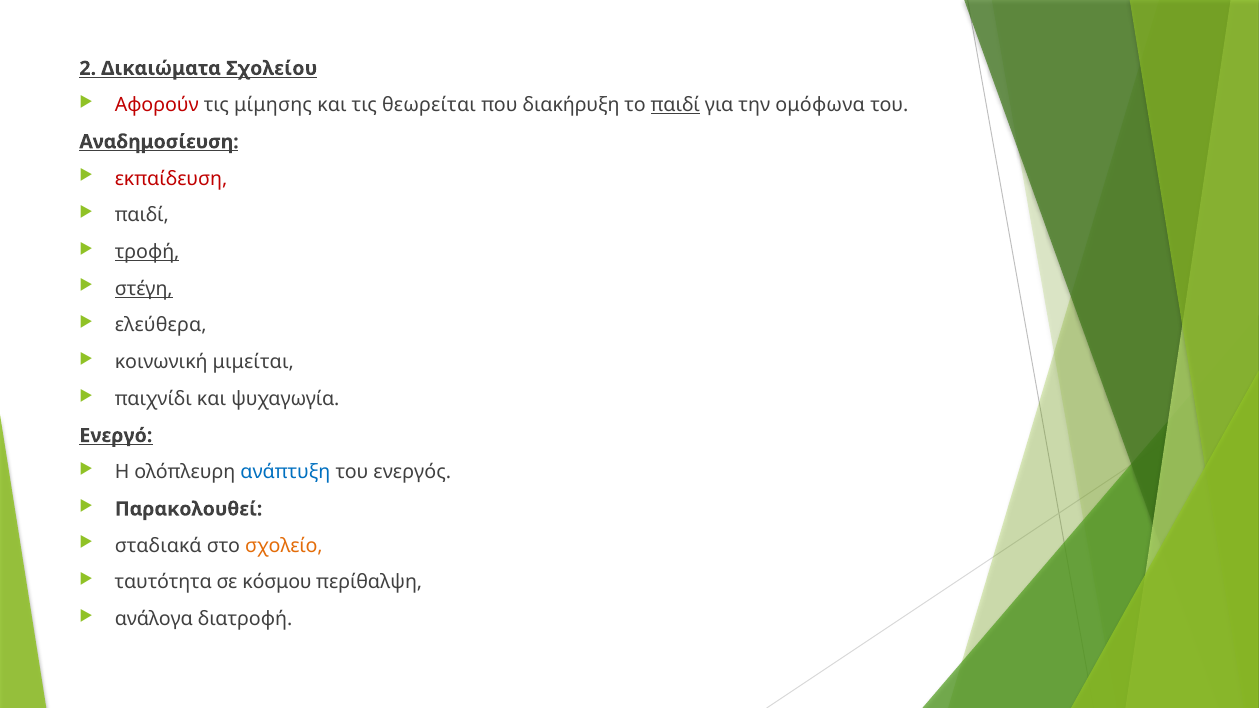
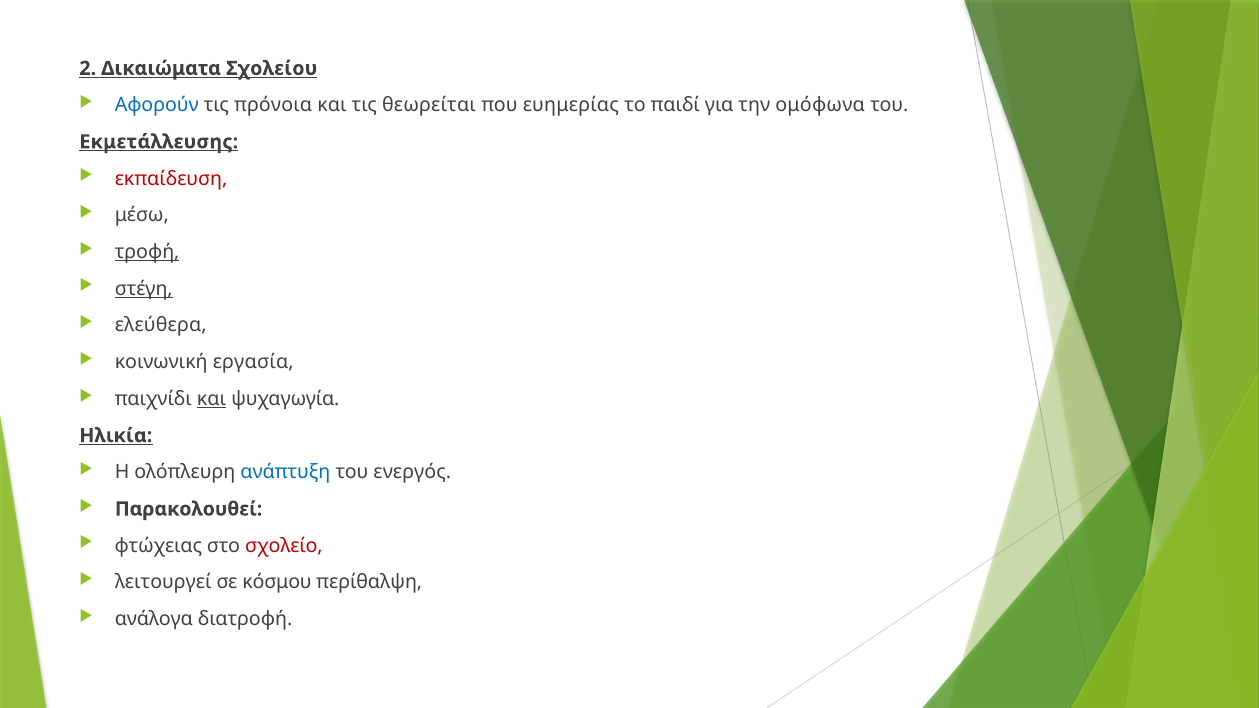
Αφορούν colour: red -> blue
μίμησης: μίμησης -> πρόνοια
διακήρυξη: διακήρυξη -> ευημερίας
παιδί at (675, 105) underline: present -> none
Αναδημοσίευση: Αναδημοσίευση -> Εκμετάλλευσης
παιδί at (142, 215): παιδί -> μέσω
μιμείται: μιμείται -> εργασία
και at (212, 399) underline: none -> present
Ενεργό: Ενεργό -> Ηλικία
σταδιακά: σταδιακά -> φτώχειας
σχολείο colour: orange -> red
ταυτότητα: ταυτότητα -> λειτουργεί
